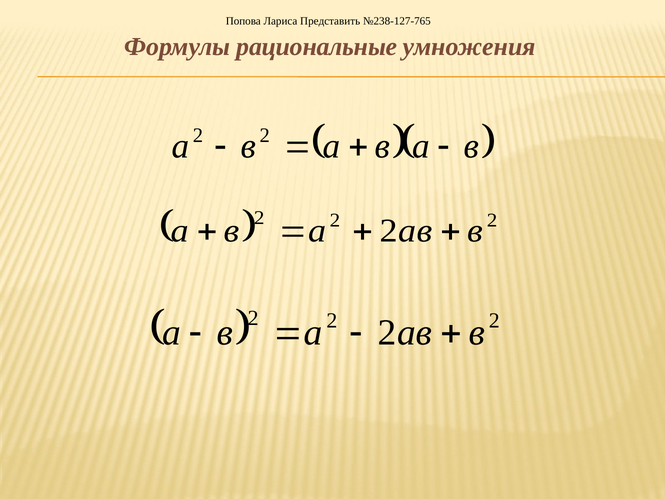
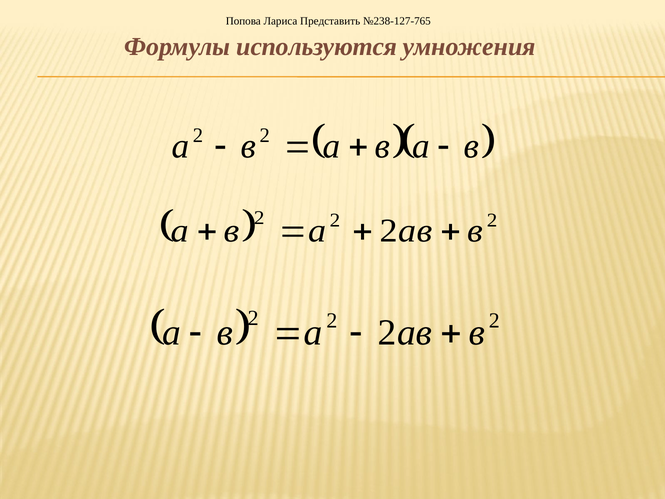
рациональные: рациональные -> используются
